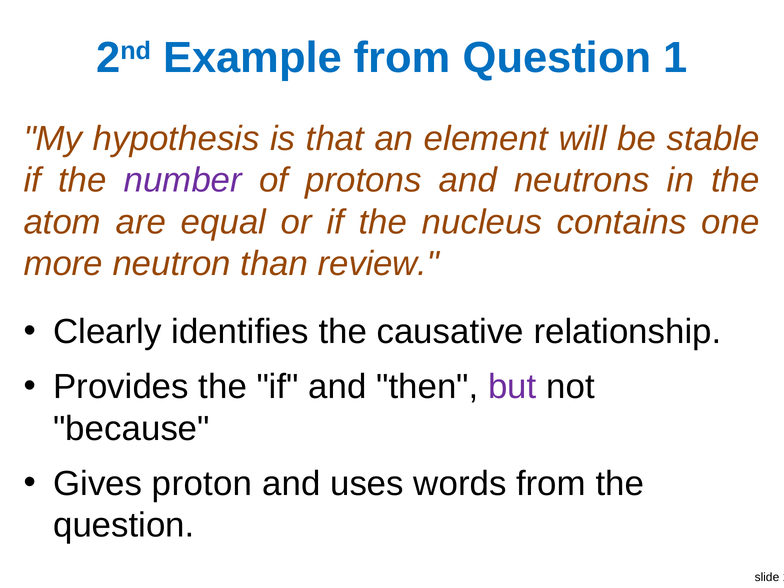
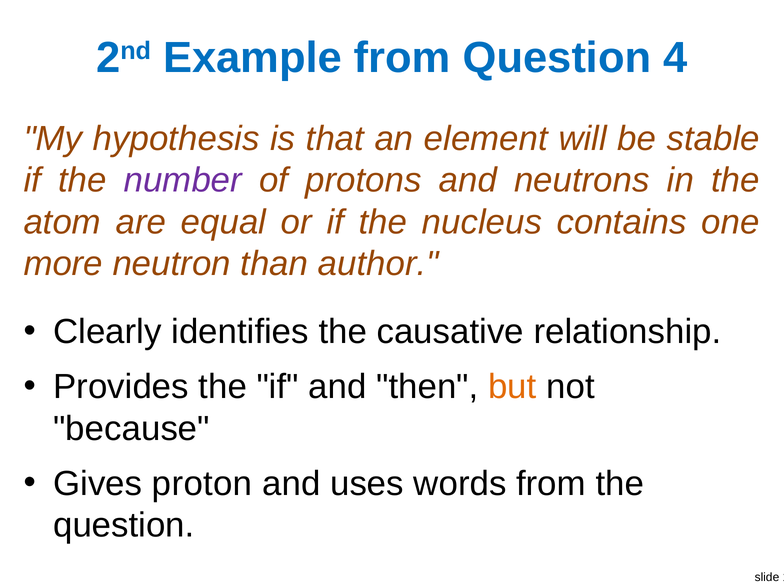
1: 1 -> 4
review: review -> author
but colour: purple -> orange
